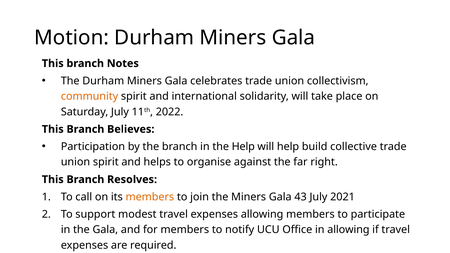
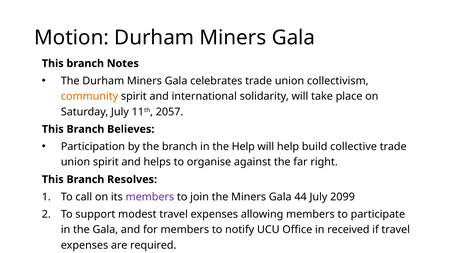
2022: 2022 -> 2057
members at (150, 197) colour: orange -> purple
43: 43 -> 44
2021: 2021 -> 2099
in allowing: allowing -> received
